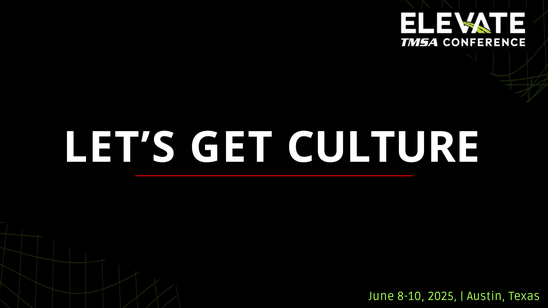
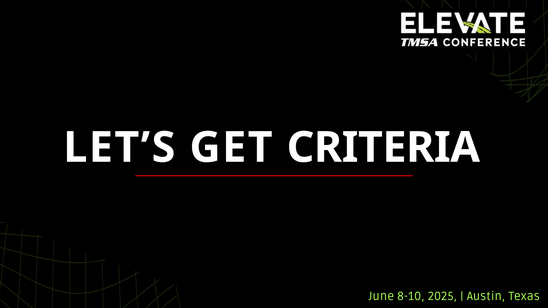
CULTURE: CULTURE -> CRITERIA
